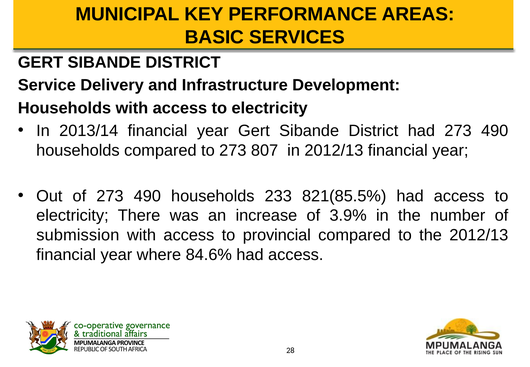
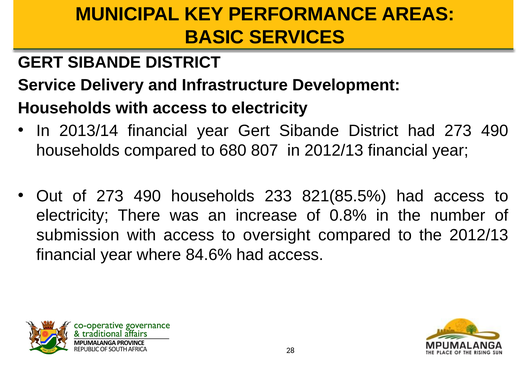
to 273: 273 -> 680
3.9%: 3.9% -> 0.8%
provincial: provincial -> oversight
